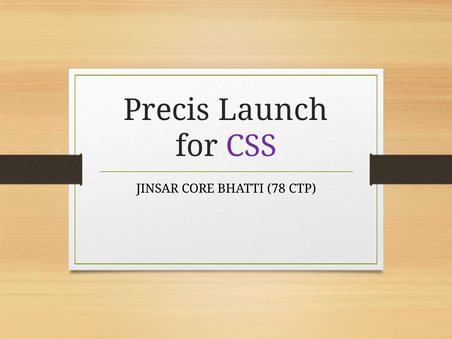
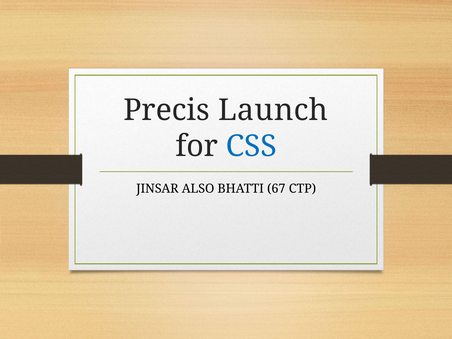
CSS colour: purple -> blue
CORE: CORE -> ALSO
78: 78 -> 67
